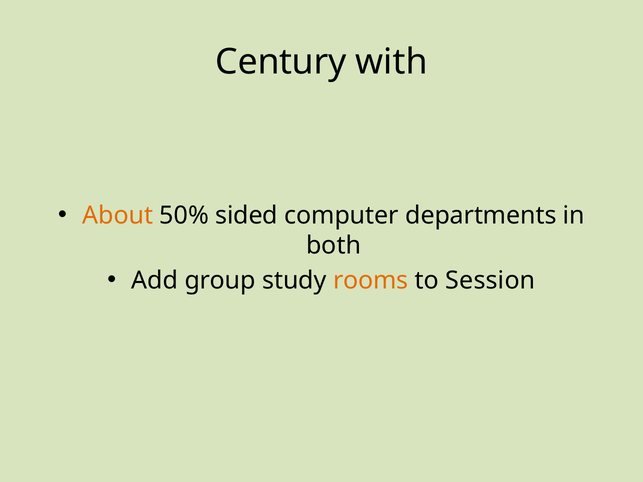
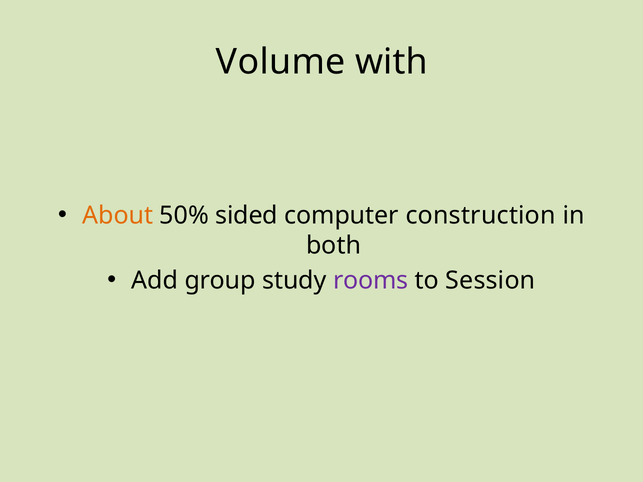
Century: Century -> Volume
departments: departments -> construction
rooms colour: orange -> purple
